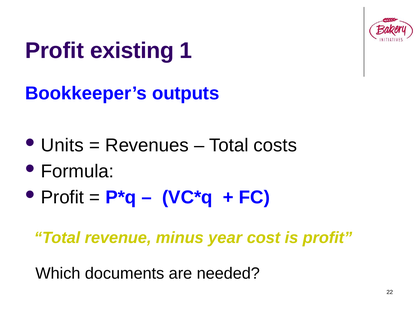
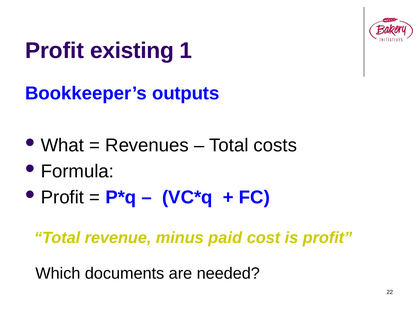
Units: Units -> What
year: year -> paid
